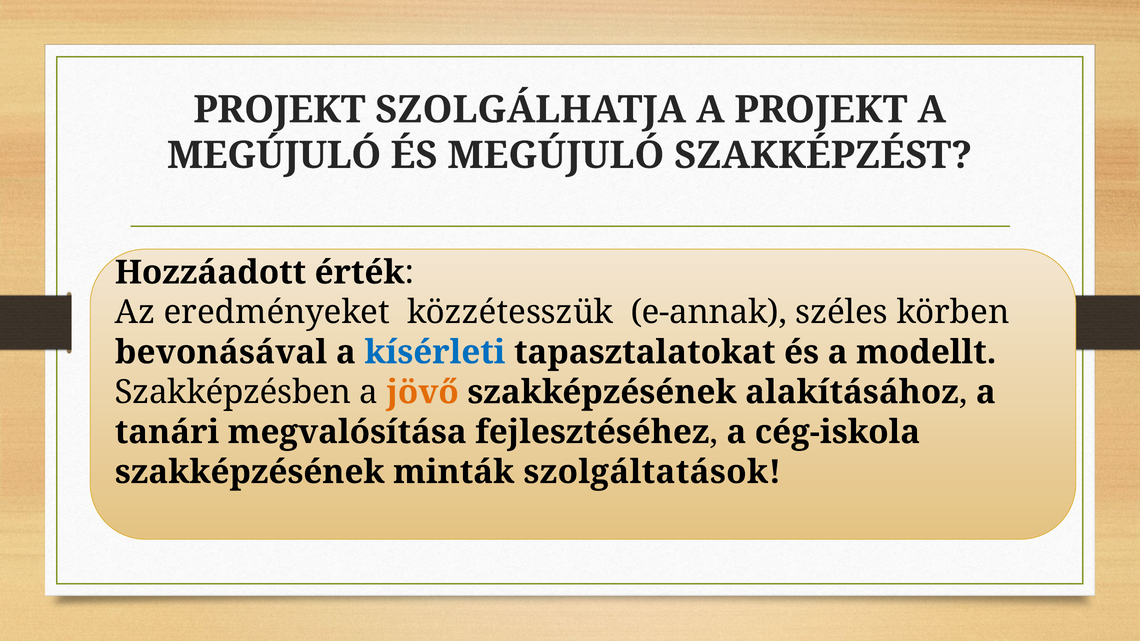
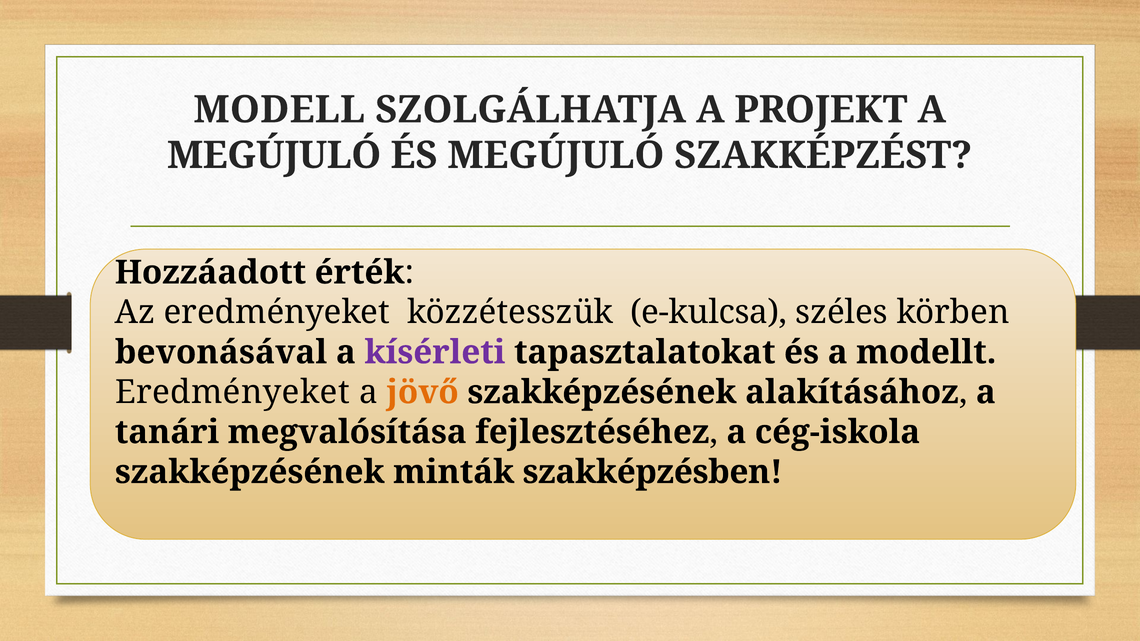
PROJEKT at (279, 110): PROJEKT -> MODELL
e-annak: e-annak -> e-kulcsa
kísérleti colour: blue -> purple
Szakképzésben at (233, 392): Szakképzésben -> Eredményeket
szolgáltatások: szolgáltatások -> szakképzésben
